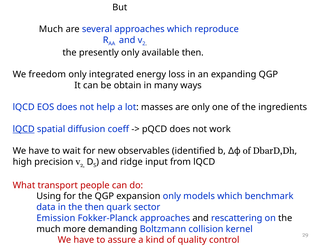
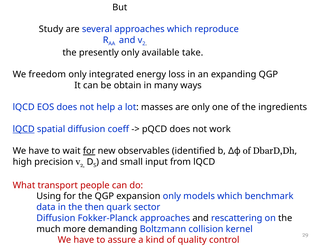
Much at (51, 29): Much -> Study
available then: then -> take
for at (89, 151) underline: none -> present
ridge: ridge -> small
Emission at (56, 218): Emission -> Diffusion
